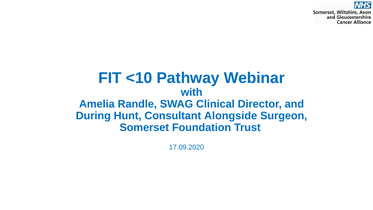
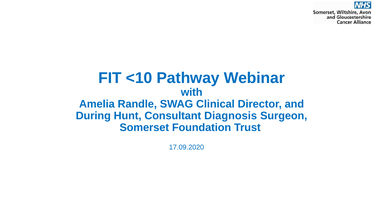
Alongside: Alongside -> Diagnosis
